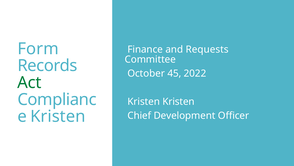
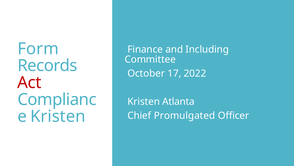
Requests: Requests -> Including
45: 45 -> 17
Act colour: green -> red
Kristen Kristen: Kristen -> Atlanta
Development: Development -> Promulgated
